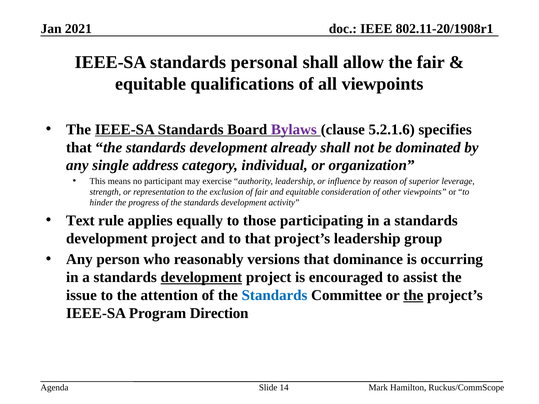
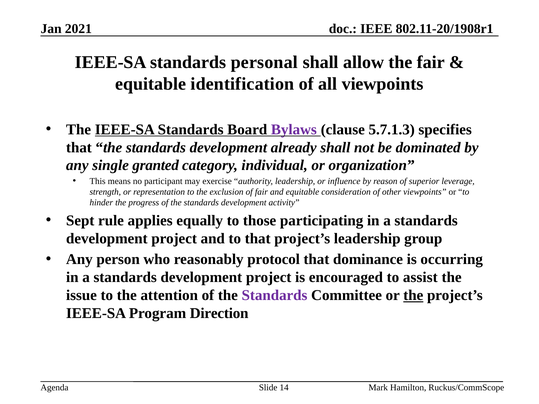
qualifications: qualifications -> identification
5.2.1.6: 5.2.1.6 -> 5.7.1.3
address: address -> granted
Text: Text -> Sept
versions: versions -> protocol
development at (201, 278) underline: present -> none
Standards at (275, 295) colour: blue -> purple
